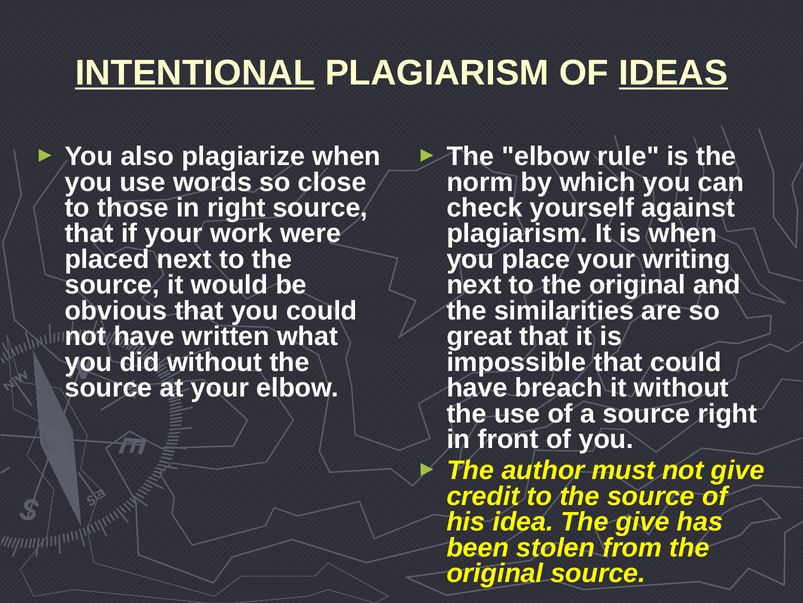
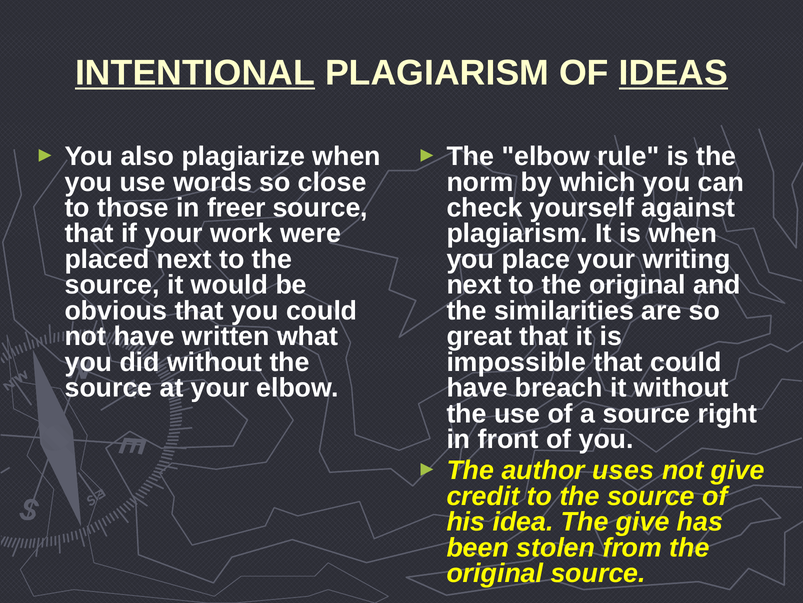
in right: right -> freer
must: must -> uses
